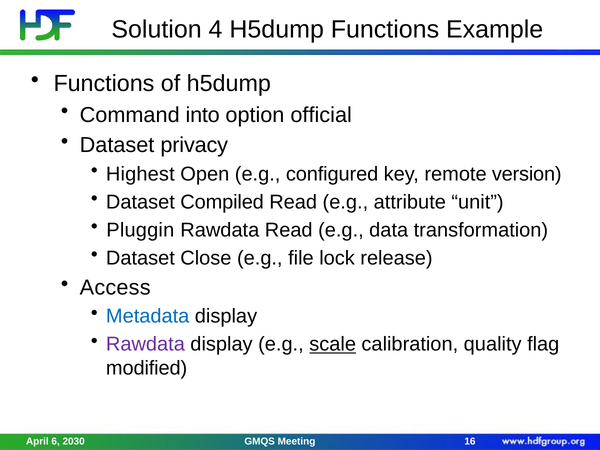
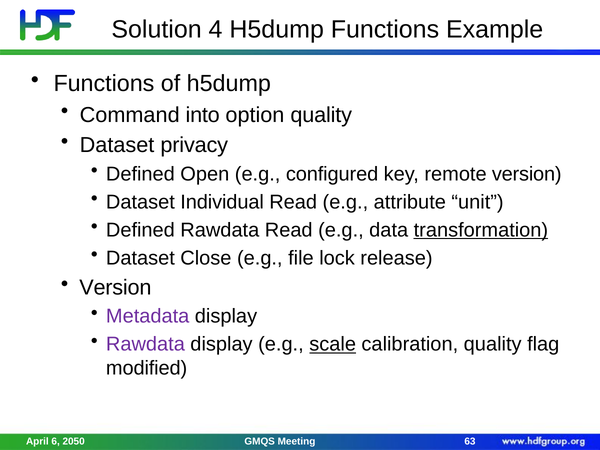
option official: official -> quality
Highest at (140, 174): Highest -> Defined
Compiled: Compiled -> Individual
Pluggin at (140, 230): Pluggin -> Defined
transformation underline: none -> present
Access at (115, 287): Access -> Version
Metadata colour: blue -> purple
2030: 2030 -> 2050
16: 16 -> 63
